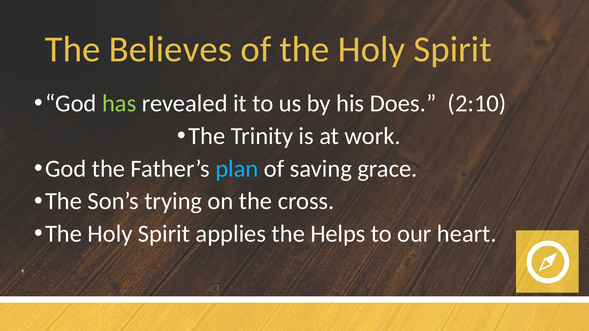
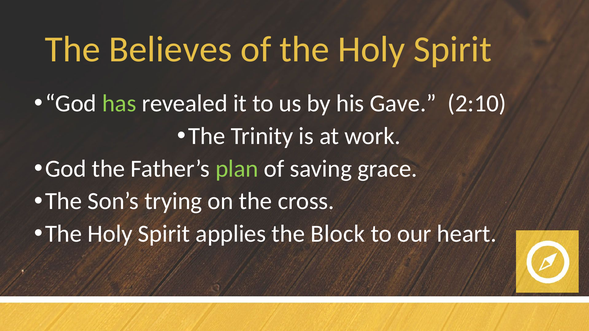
Does: Does -> Gave
plan colour: light blue -> light green
Helps: Helps -> Block
